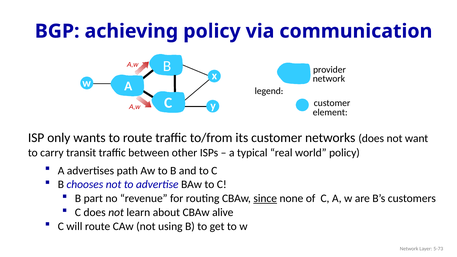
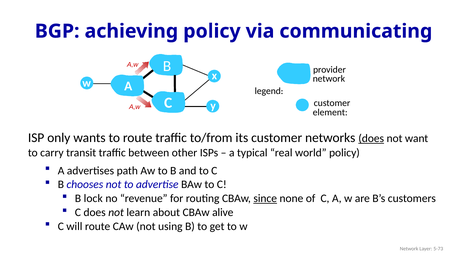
communication: communication -> communicating
does at (371, 139) underline: none -> present
part: part -> lock
